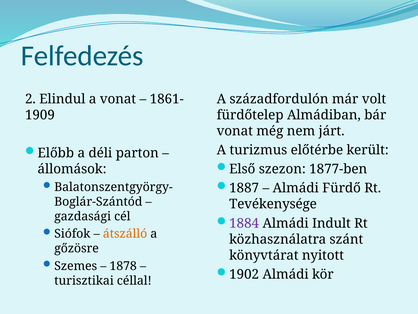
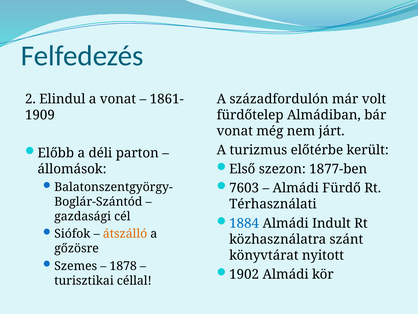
1887: 1887 -> 7603
Tevékenysége: Tevékenysége -> Térhasználati
1884 colour: purple -> blue
